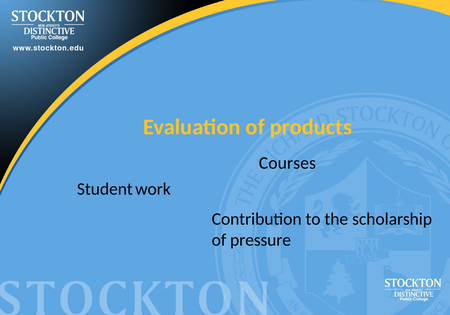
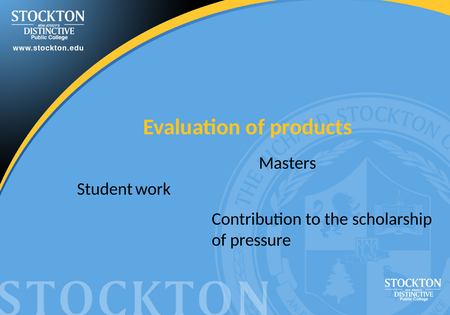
Courses: Courses -> Masters
